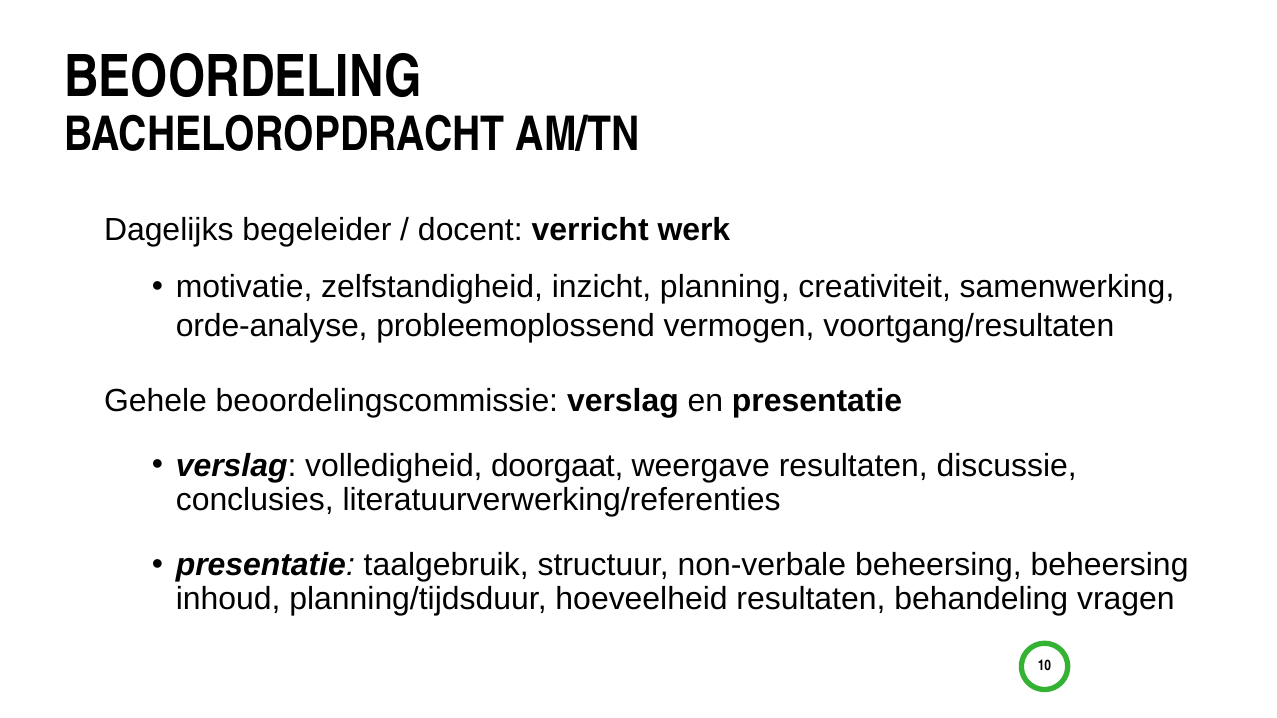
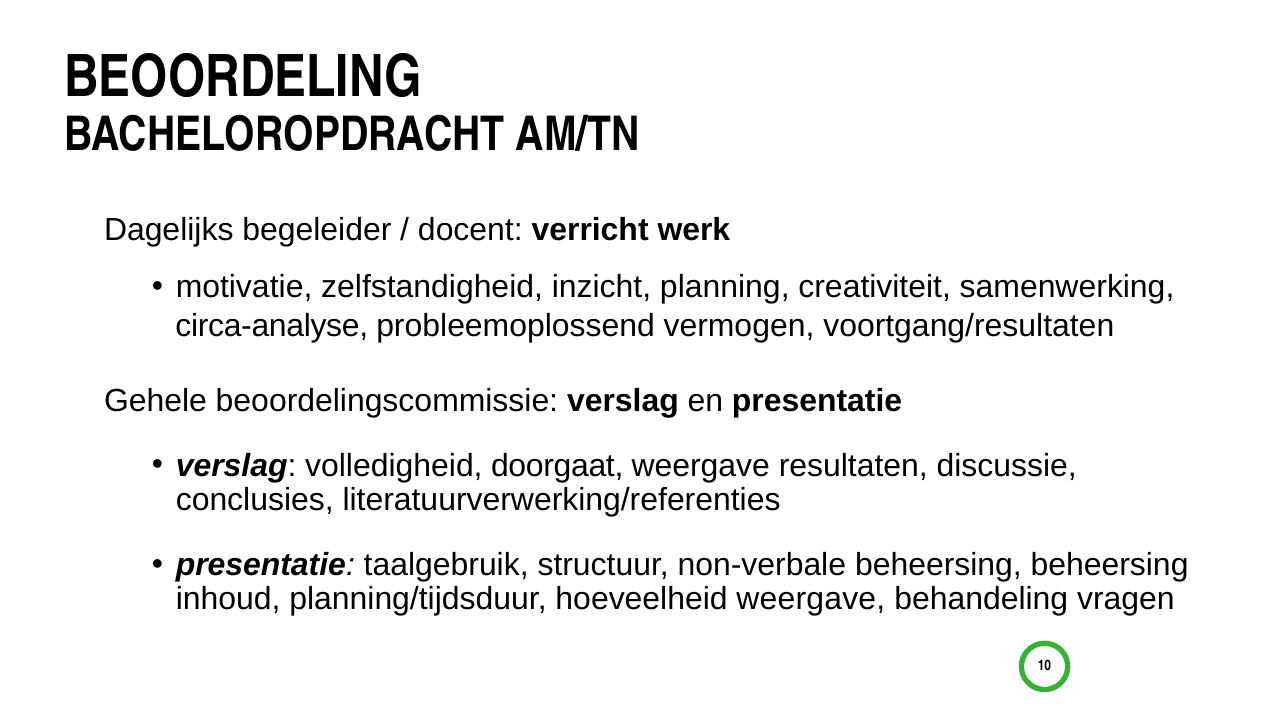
orde-analyse: orde-analyse -> circa-analyse
hoeveelheid resultaten: resultaten -> weergave
